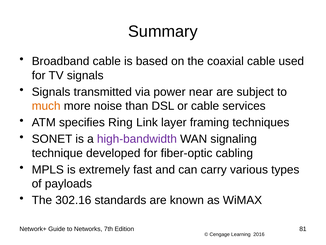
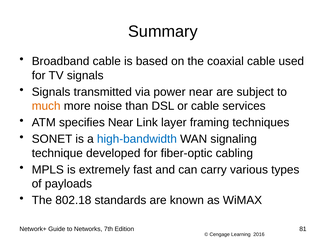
specifies Ring: Ring -> Near
high-bandwidth colour: purple -> blue
302.16: 302.16 -> 802.18
